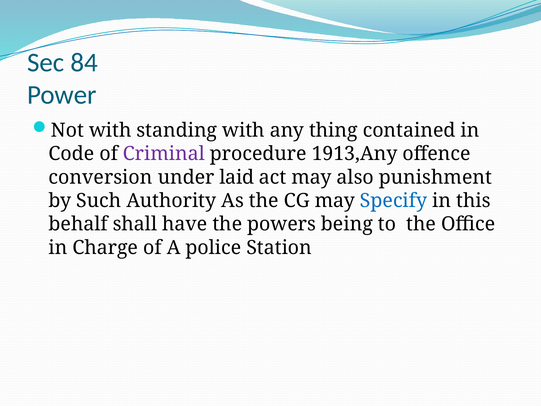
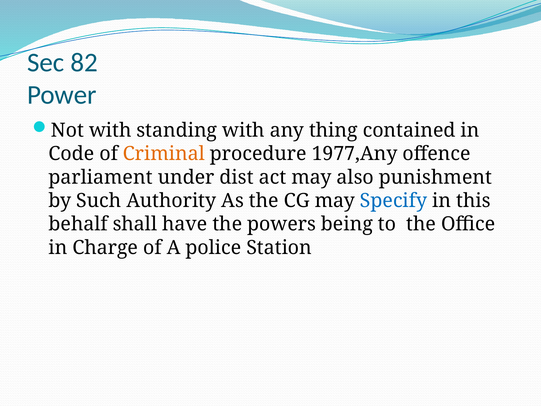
84: 84 -> 82
Criminal colour: purple -> orange
1913,Any: 1913,Any -> 1977,Any
conversion: conversion -> parliament
laid: laid -> dist
